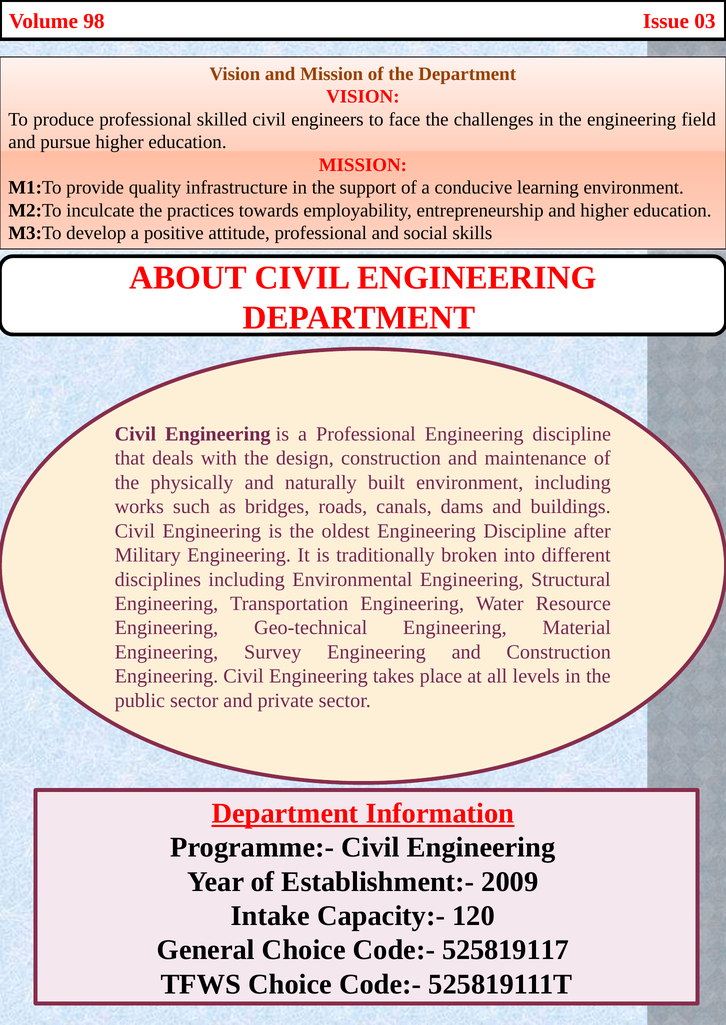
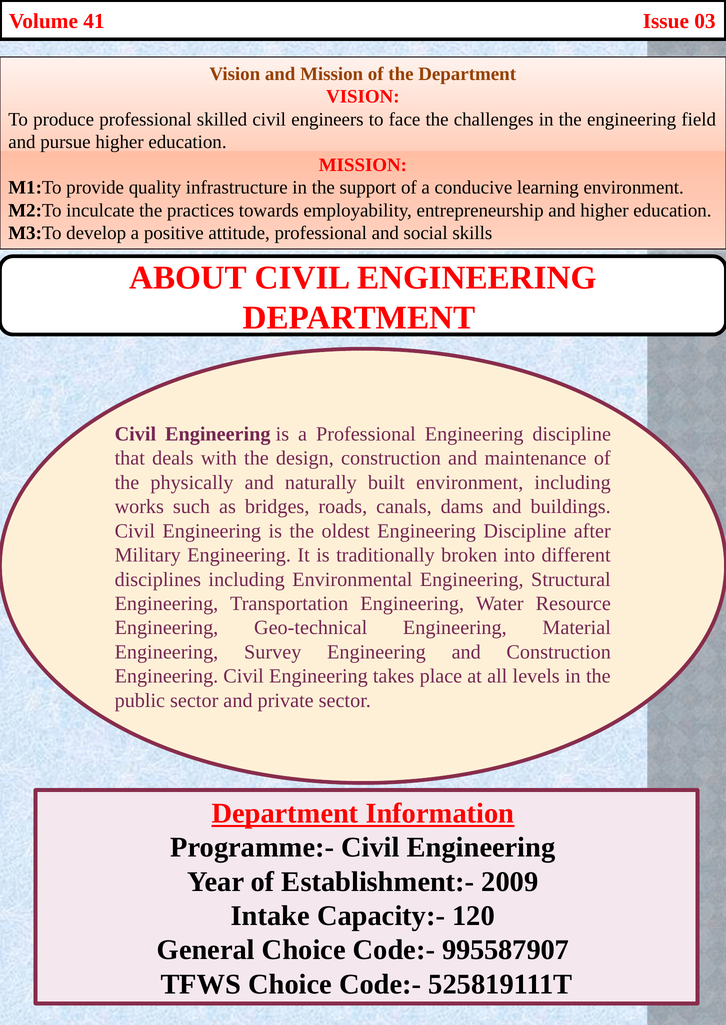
98: 98 -> 41
525819117: 525819117 -> 995587907
